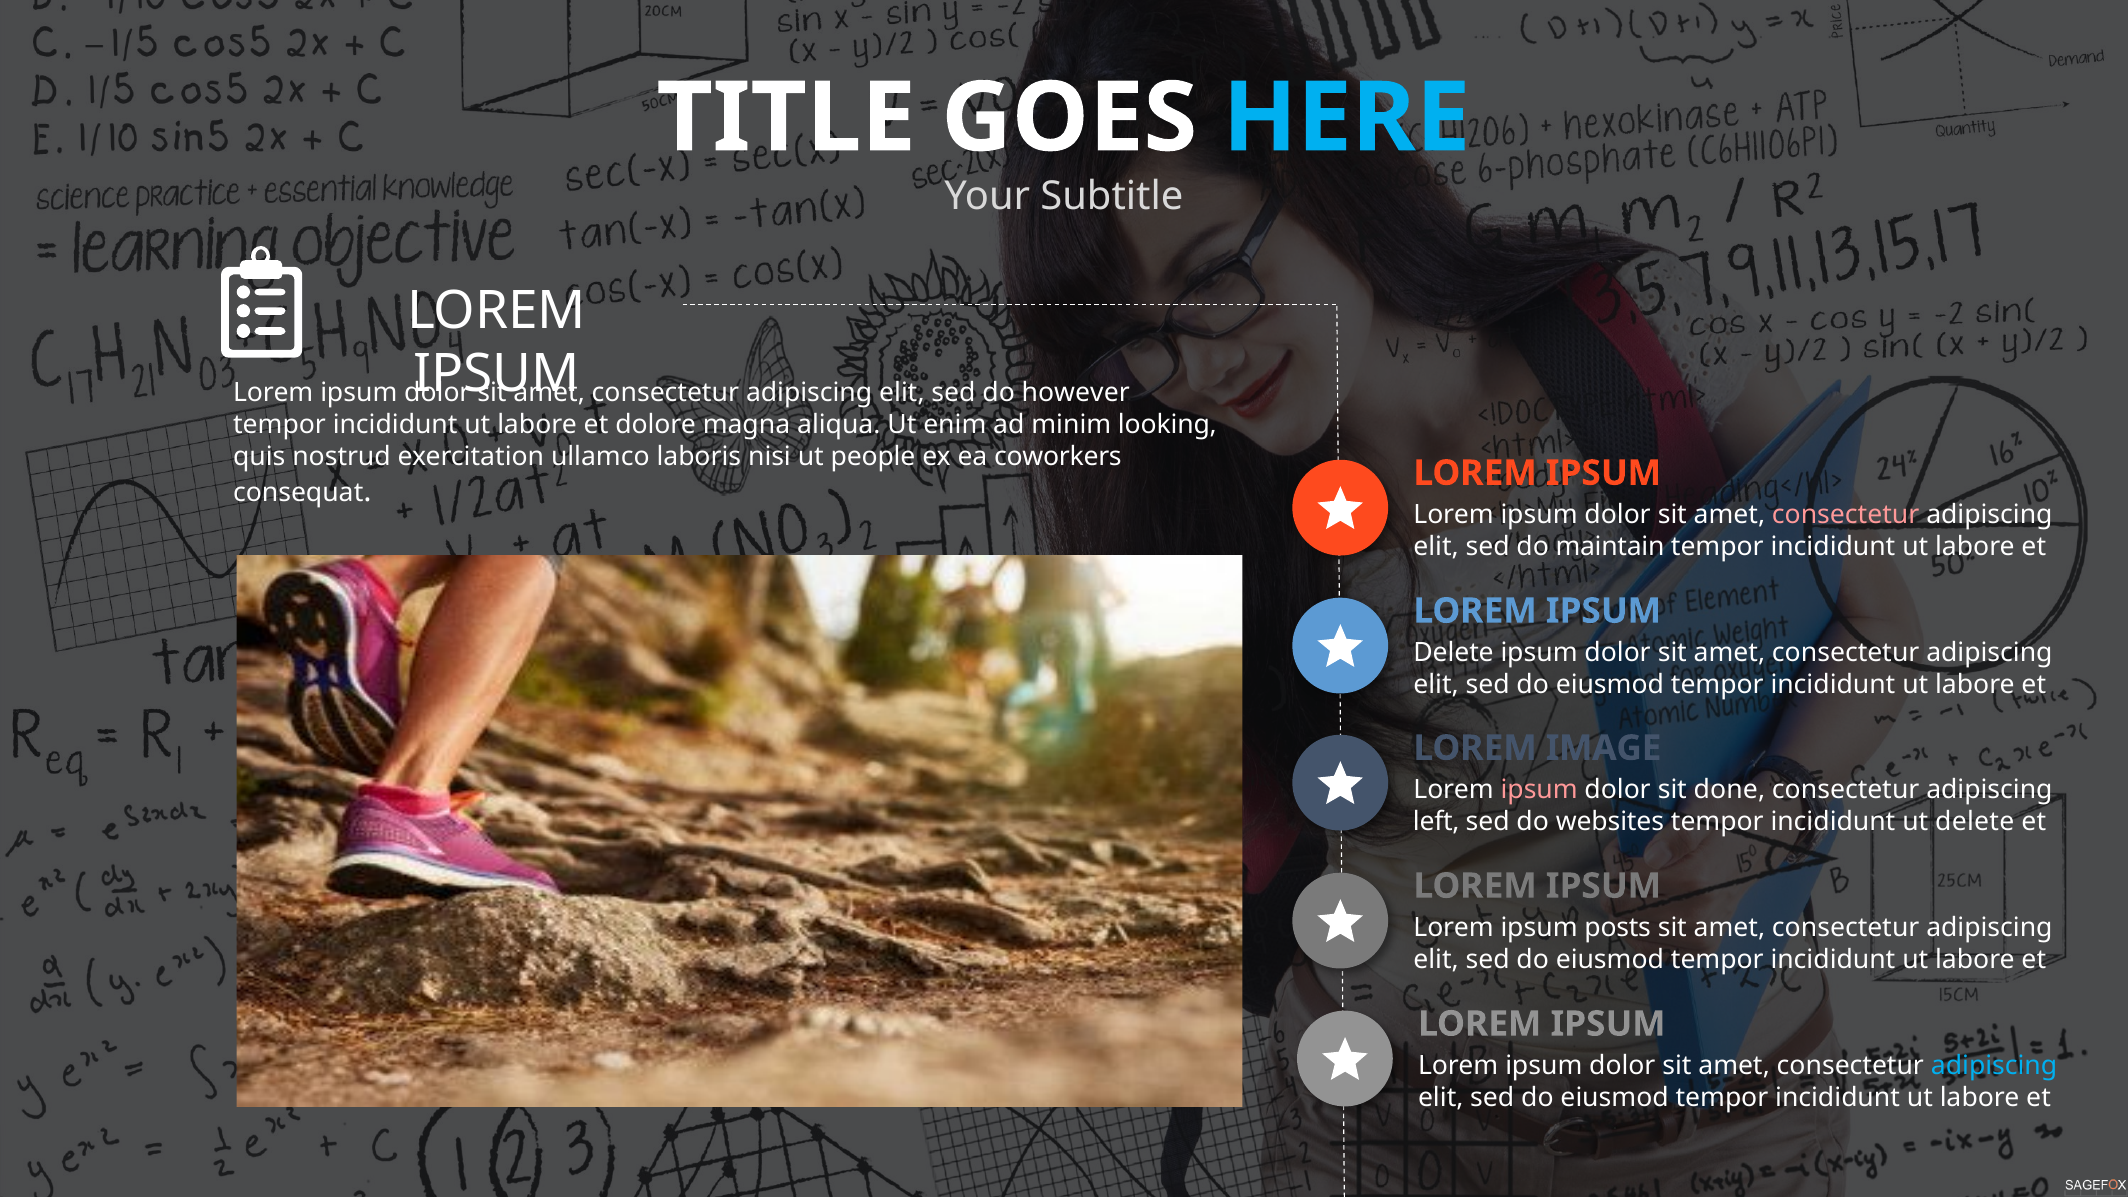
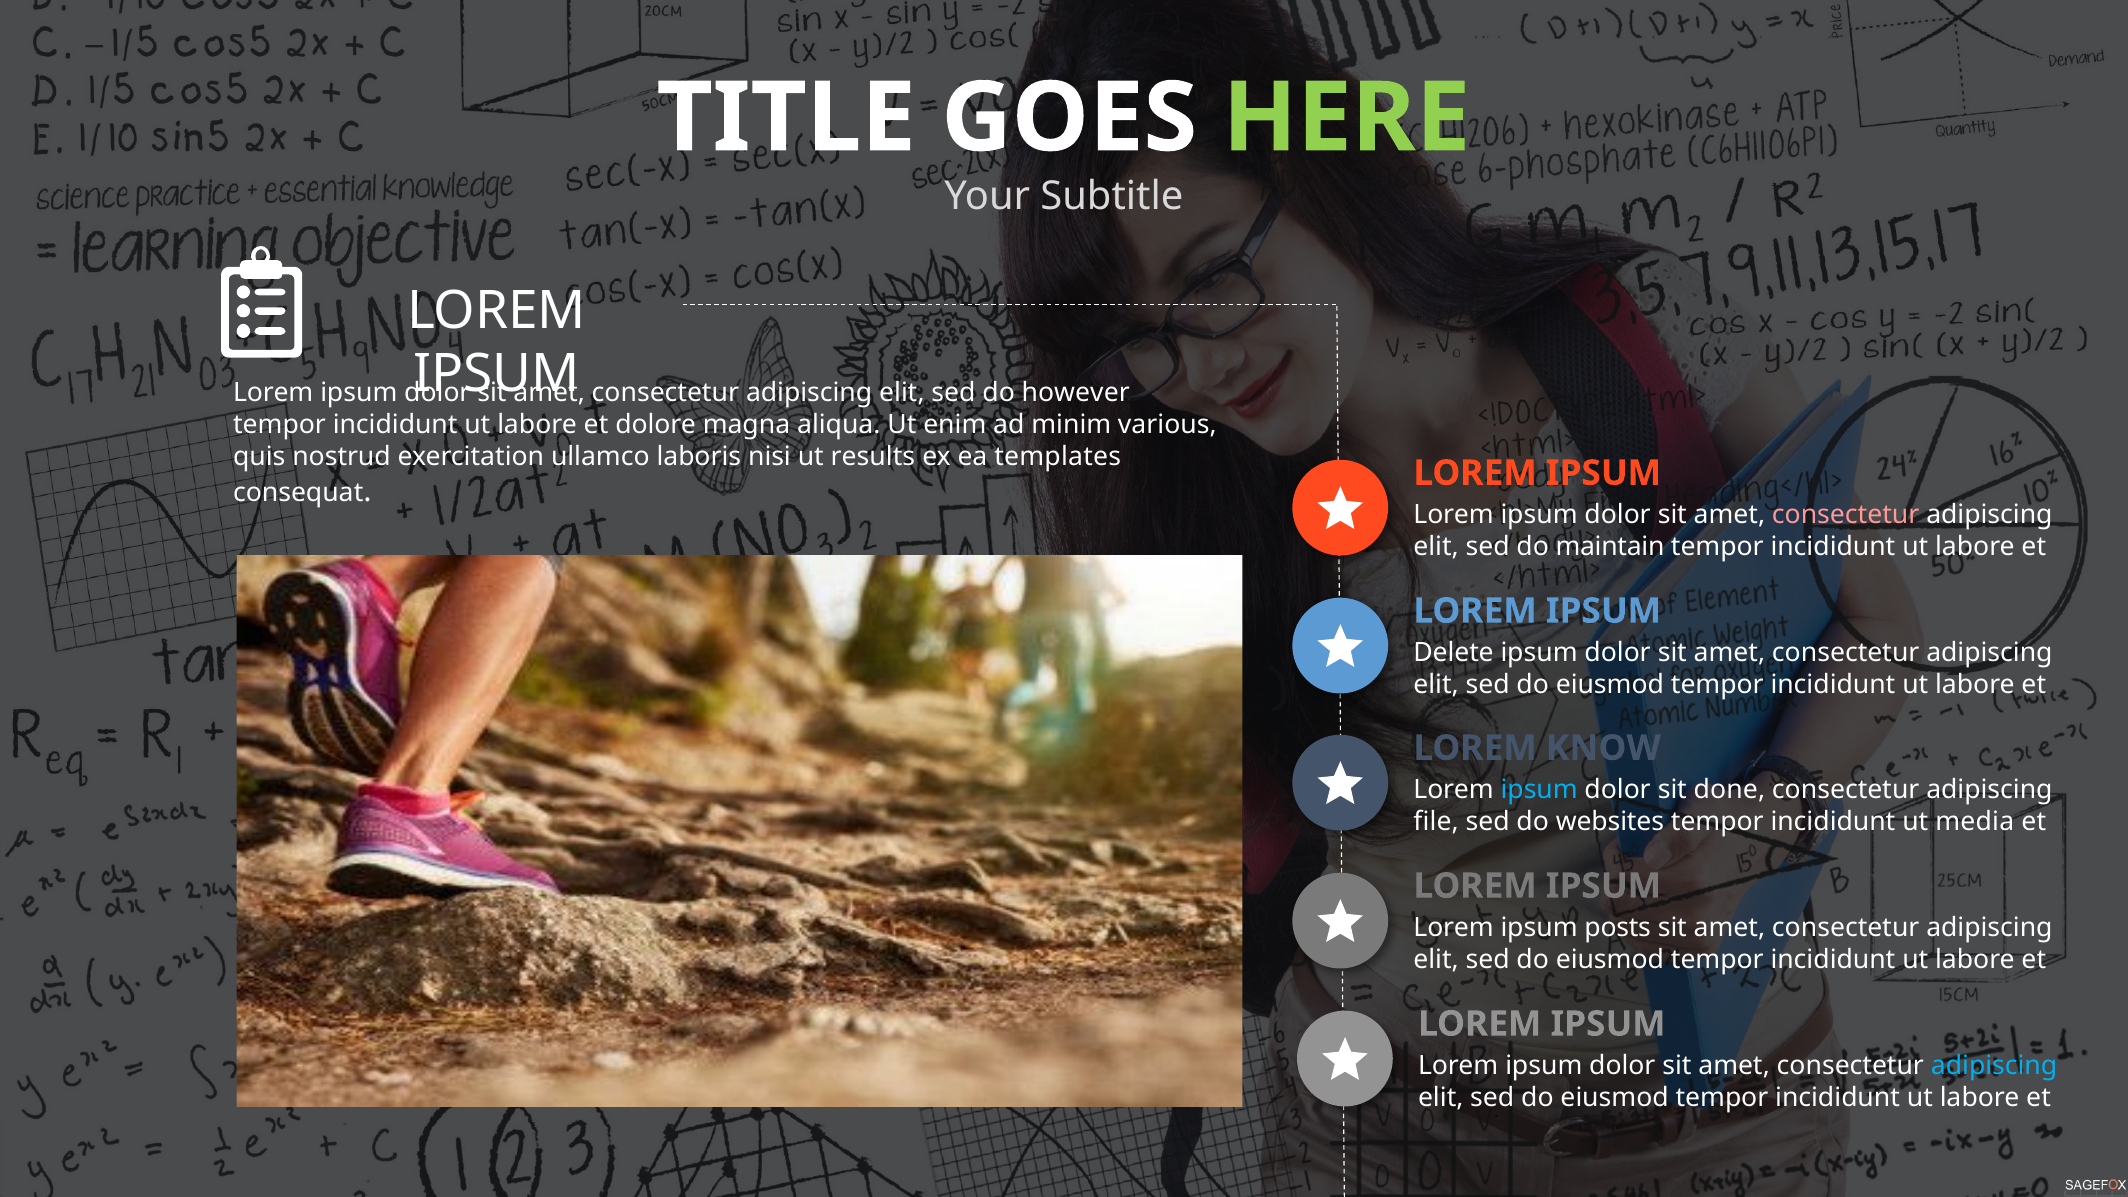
HERE colour: light blue -> light green
looking: looking -> various
people: people -> results
coworkers: coworkers -> templates
IMAGE: IMAGE -> KNOW
ipsum at (1539, 790) colour: pink -> light blue
left: left -> file
ut delete: delete -> media
